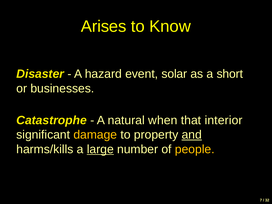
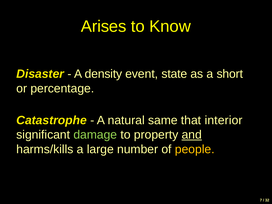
hazard: hazard -> density
solar: solar -> state
businesses: businesses -> percentage
when: when -> same
damage colour: yellow -> light green
large underline: present -> none
